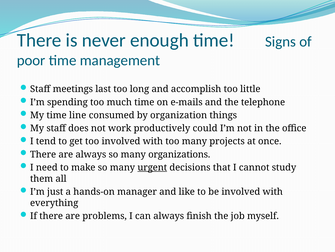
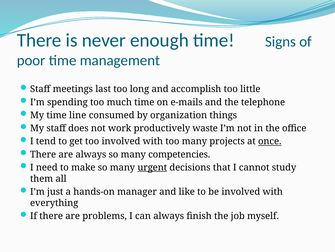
could: could -> waste
once underline: none -> present
organizations: organizations -> competencies
